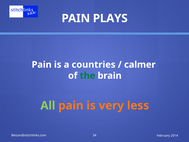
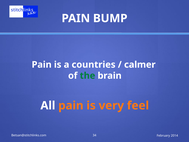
PLAYS: PLAYS -> BUMP
All colour: light green -> white
less: less -> feel
